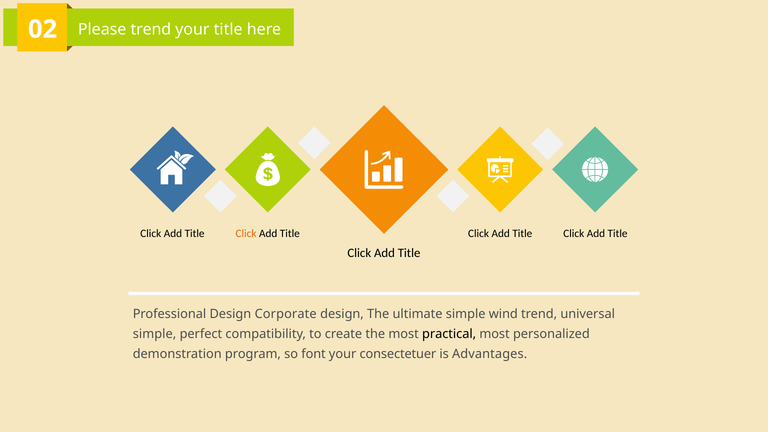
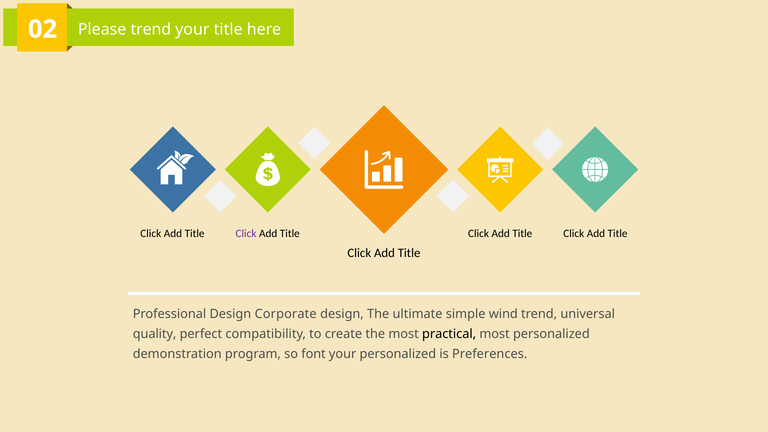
Click at (246, 233) colour: orange -> purple
simple at (155, 334): simple -> quality
your consectetuer: consectetuer -> personalized
Advantages: Advantages -> Preferences
